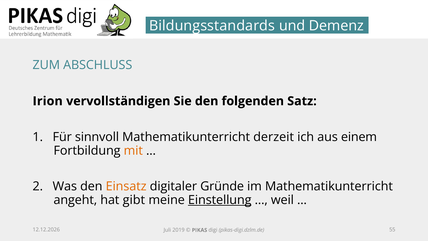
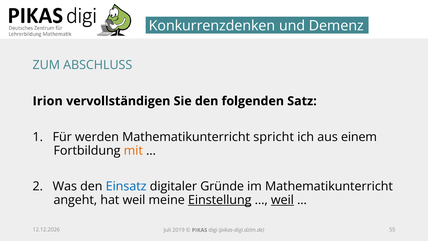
Bildungsstandards: Bildungsstandards -> Konkurrenzdenken
sinnvoll: sinnvoll -> werden
derzeit: derzeit -> spricht
Einsatz colour: orange -> blue
hat gibt: gibt -> weil
weil at (282, 200) underline: none -> present
